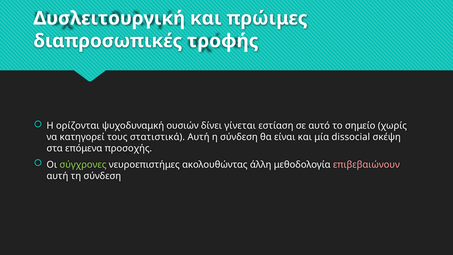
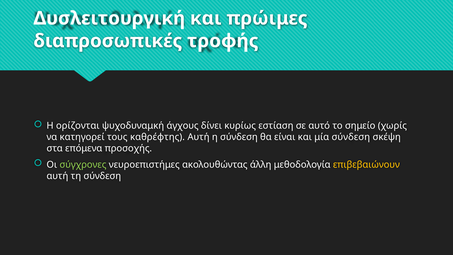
ουσιών: ουσιών -> άγχους
γίνεται: γίνεται -> κυρίως
στατιστικά: στατιστικά -> καθρέφτης
μία dissocial: dissocial -> σύνδεση
επιβεβαιώνουν colour: pink -> yellow
